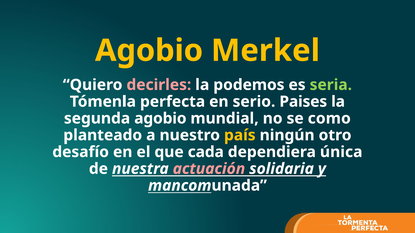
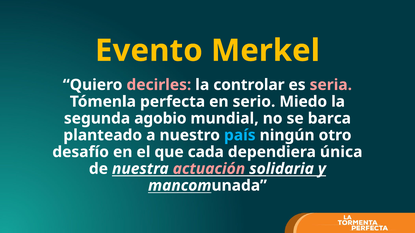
Agobio at (149, 51): Agobio -> Evento
podemos: podemos -> controlar
seria colour: light green -> pink
Paises: Paises -> Miedo
como: como -> barca
país colour: yellow -> light blue
